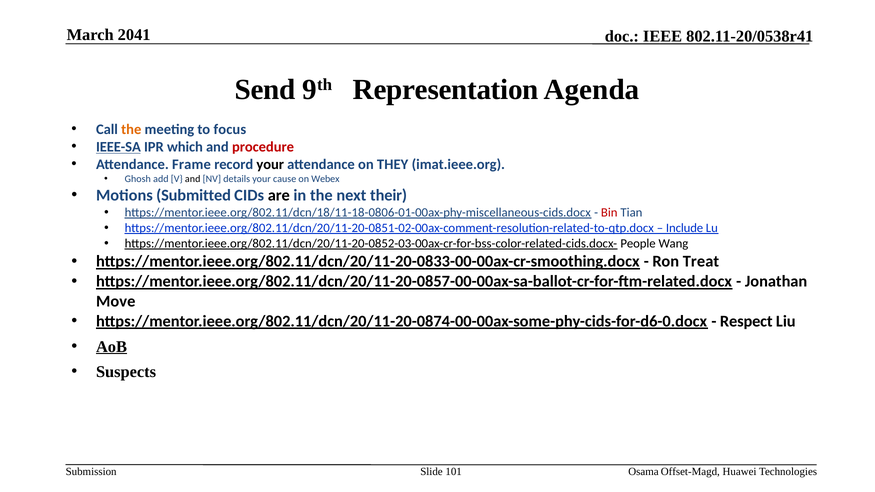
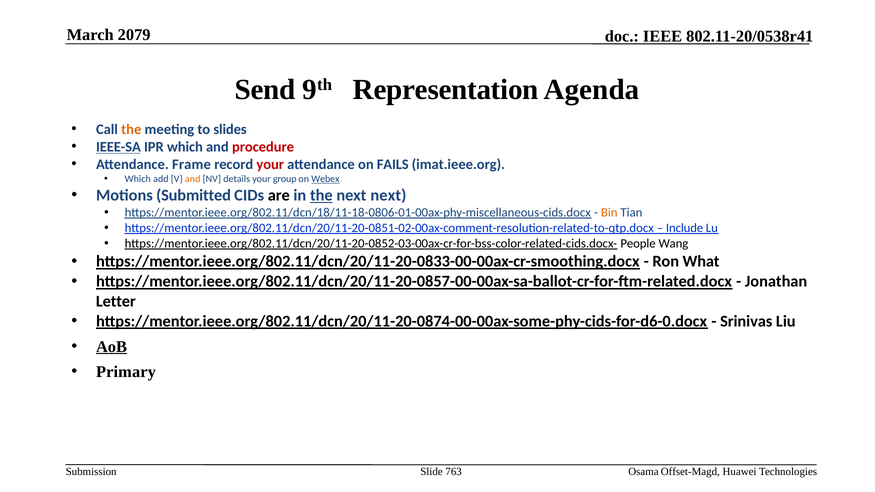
2041: 2041 -> 2079
focus: focus -> slides
your at (270, 165) colour: black -> red
THEY: THEY -> FAILS
Ghosh at (138, 179): Ghosh -> Which
and at (193, 179) colour: black -> orange
cause: cause -> group
Webex underline: none -> present
the at (321, 195) underline: none -> present
next their: their -> next
Bin colour: red -> orange
Treat: Treat -> What
Move: Move -> Letter
Respect: Respect -> Srinivas
Suspects: Suspects -> Primary
101: 101 -> 763
